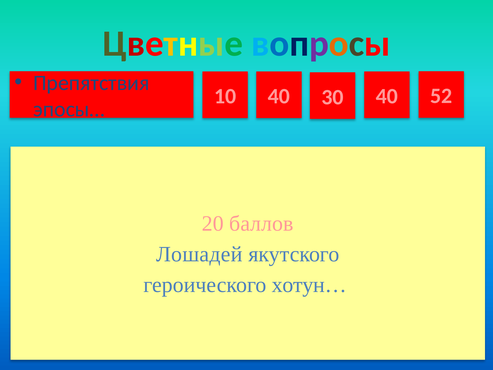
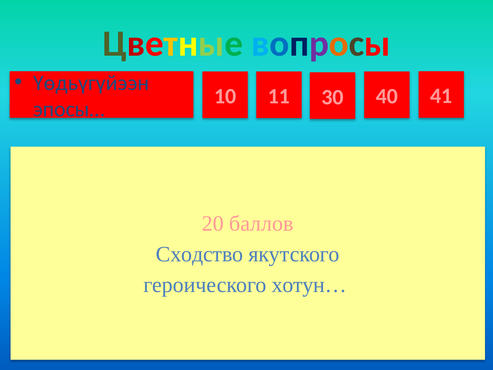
Препятствия: Препятствия -> Үɵдьүгүйээн
10 40: 40 -> 11
52: 52 -> 41
Лошадей: Лошадей -> Сходство
